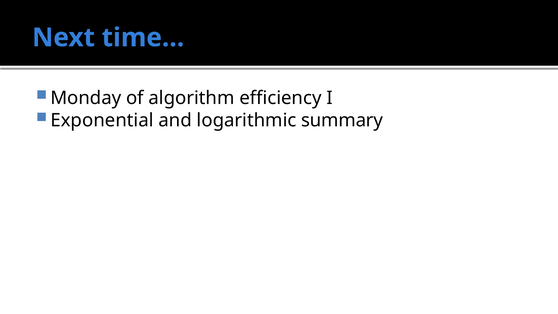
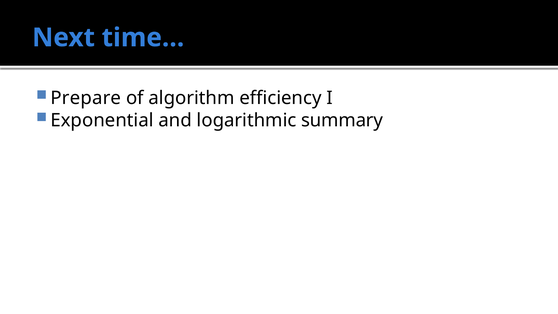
Monday: Monday -> Prepare
